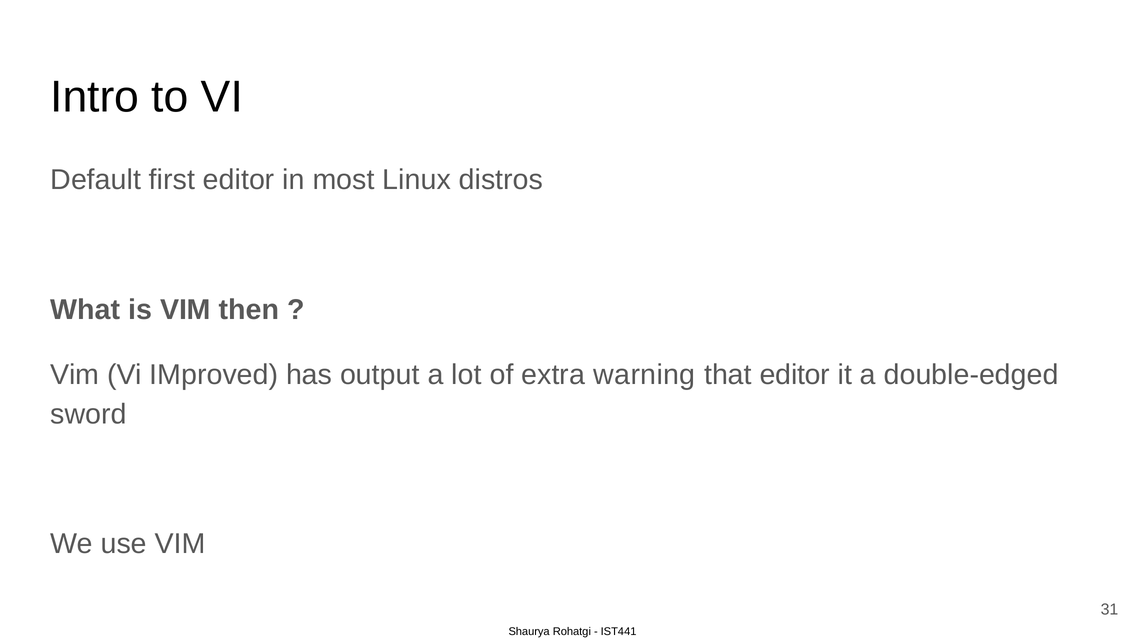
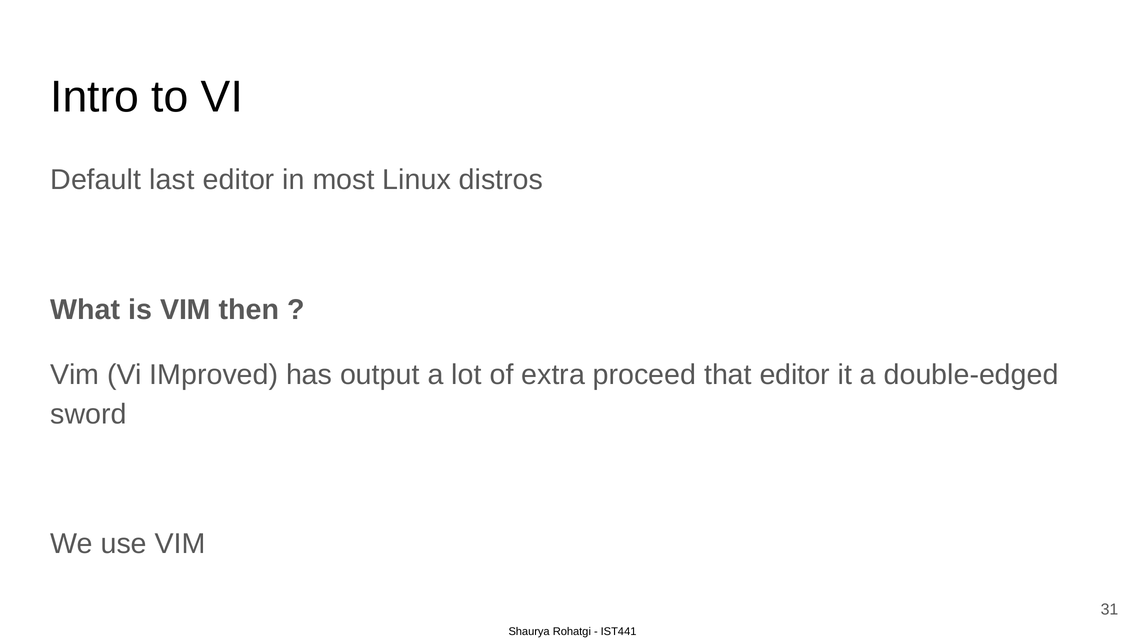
first: first -> last
warning: warning -> proceed
